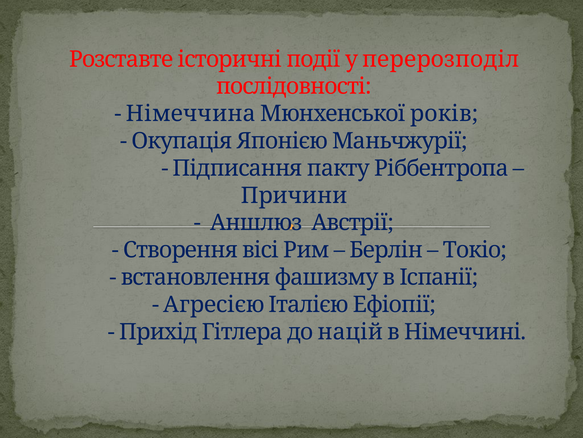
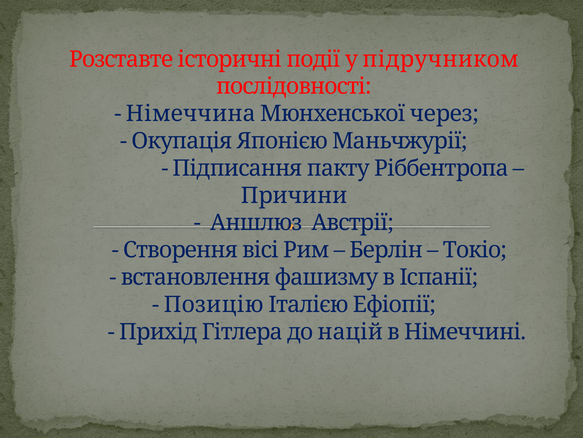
перерозподіл: перерозподіл -> підручником
років: років -> через
Агресією: Агресією -> Позицію
